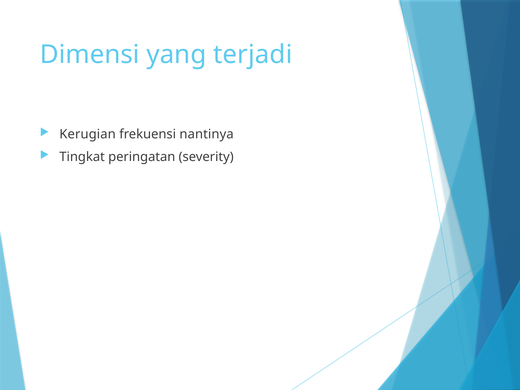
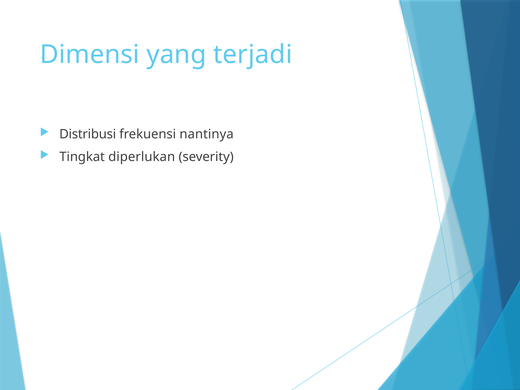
Kerugian: Kerugian -> Distribusi
peringatan: peringatan -> diperlukan
